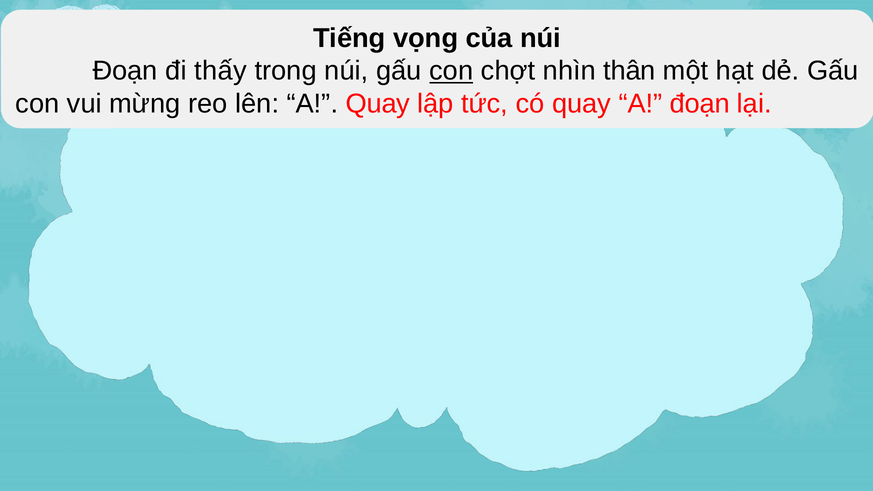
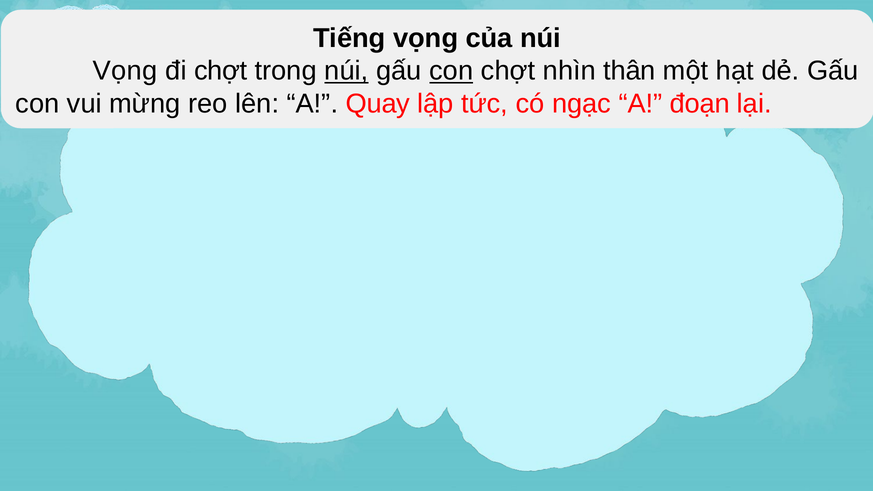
Đoạn at (125, 71): Đoạn -> Vọng
đi thấy: thấy -> chợt
núi at (346, 71) underline: none -> present
có quay: quay -> ngạc
